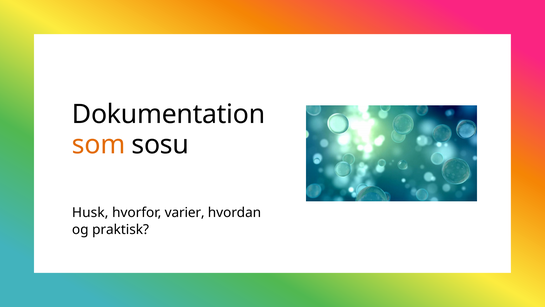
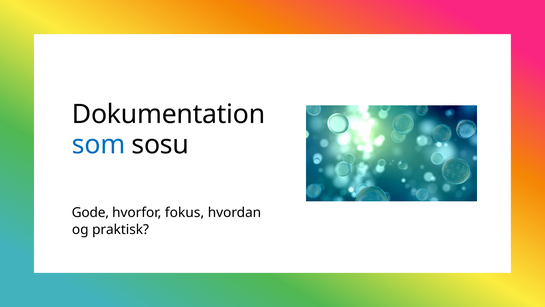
som colour: orange -> blue
Husk: Husk -> Gode
varier: varier -> fokus
